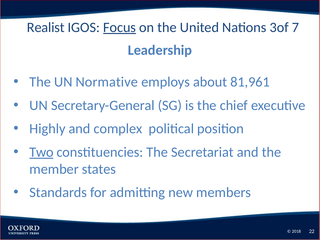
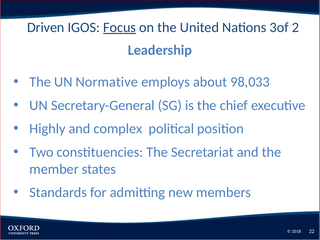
Realist: Realist -> Driven
7: 7 -> 2
81,961: 81,961 -> 98,033
Two underline: present -> none
